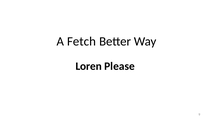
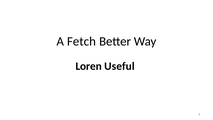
Please: Please -> Useful
